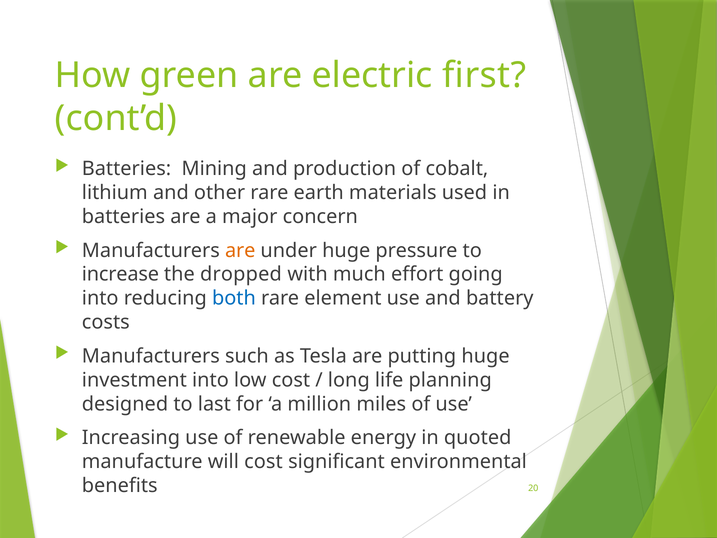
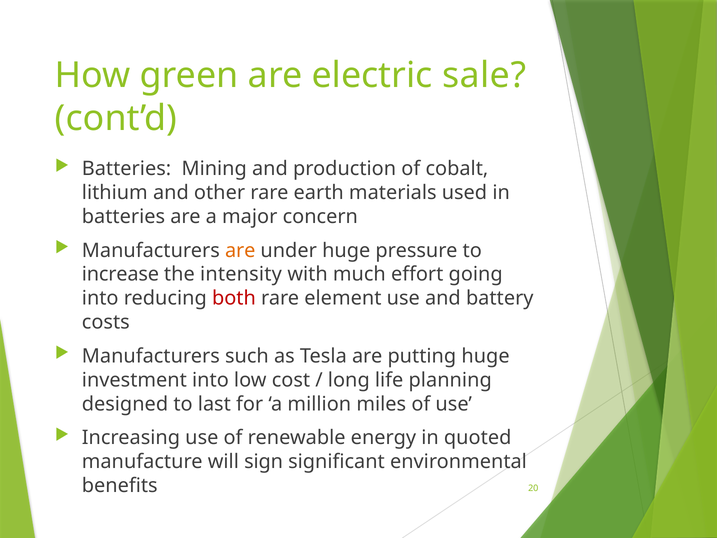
first: first -> sale
dropped: dropped -> intensity
both colour: blue -> red
will cost: cost -> sign
